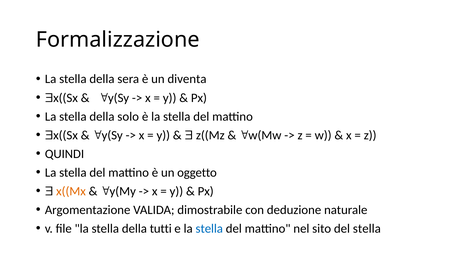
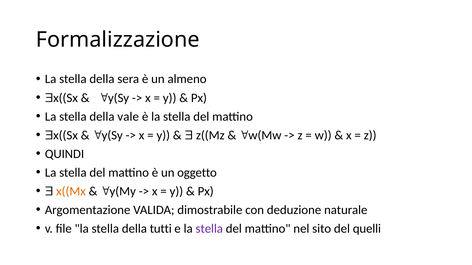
diventa: diventa -> almeno
solo: solo -> vale
stella at (209, 229) colour: blue -> purple
del stella: stella -> quelli
